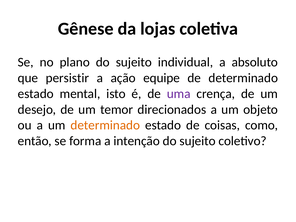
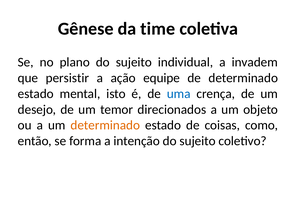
lojas: lojas -> time
absoluto: absoluto -> invadem
uma colour: purple -> blue
